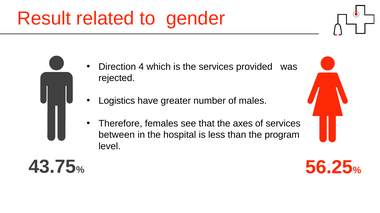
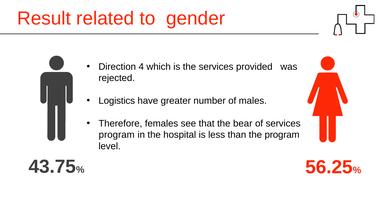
axes: axes -> bear
between at (117, 135): between -> program
